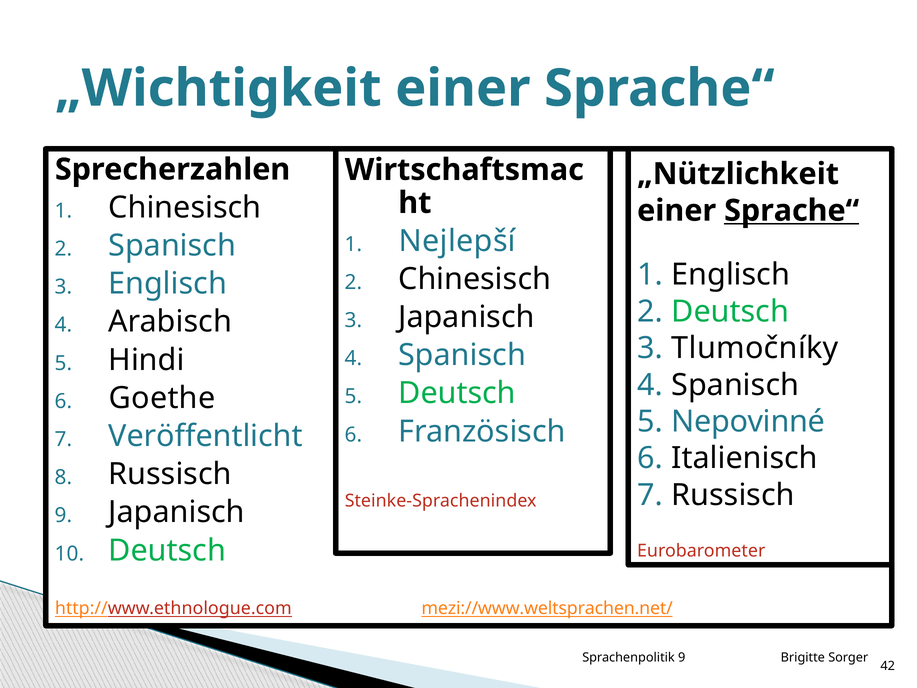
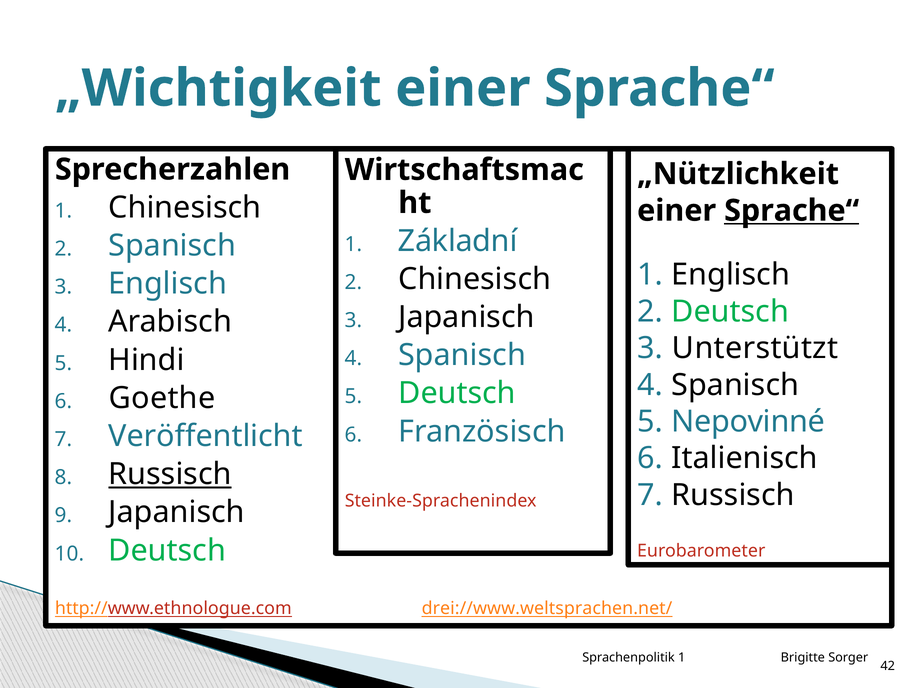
Nejlepší: Nejlepší -> Základní
Tlumočníky: Tlumočníky -> Unterstützt
Russisch at (170, 474) underline: none -> present
mezi://www.weltsprachen.net/: mezi://www.weltsprachen.net/ -> drei://www.weltsprachen.net/
Sprachenpolitik 9: 9 -> 1
